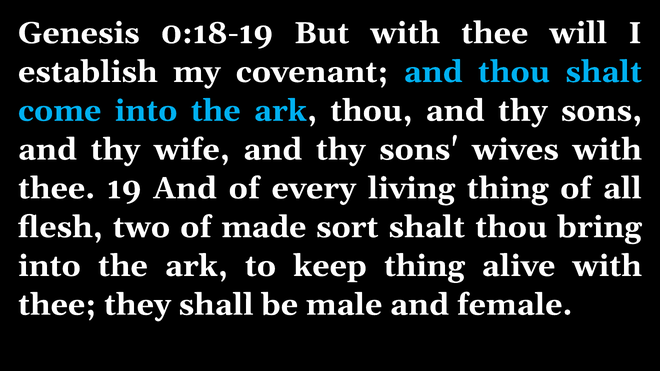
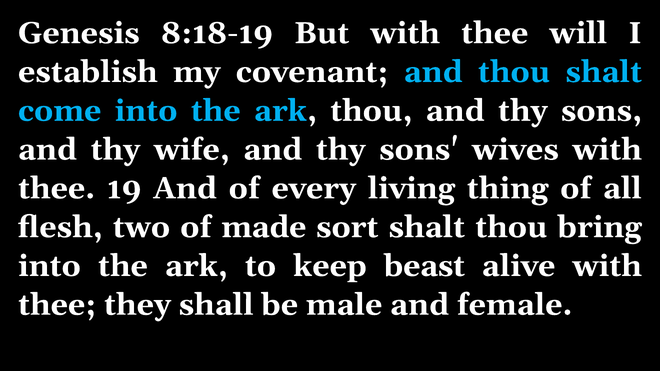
0:18-19: 0:18-19 -> 8:18-19
keep thing: thing -> beast
